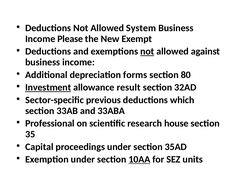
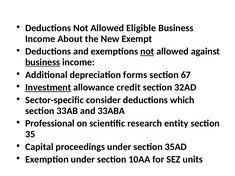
System: System -> Eligible
Please: Please -> About
business at (43, 62) underline: none -> present
80: 80 -> 67
result: result -> credit
previous: previous -> consider
house: house -> entity
10AA underline: present -> none
